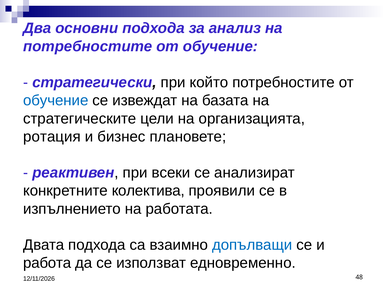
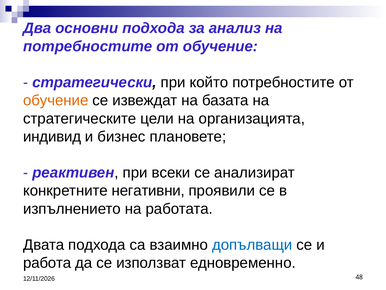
обучение at (56, 100) colour: blue -> orange
ротация: ротация -> индивид
колектива: колектива -> негативни
